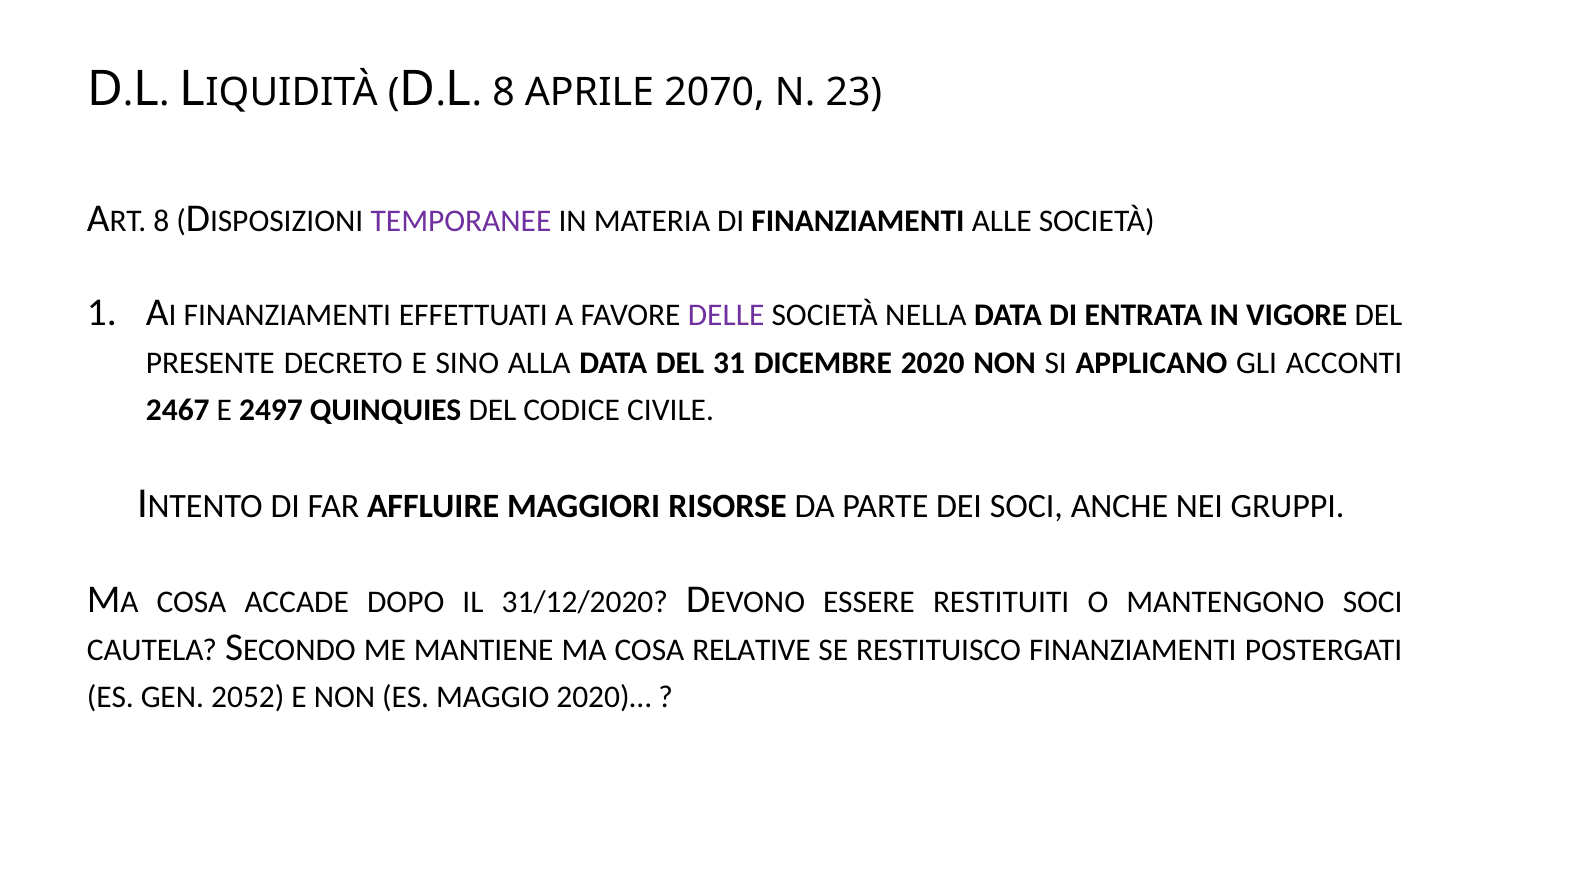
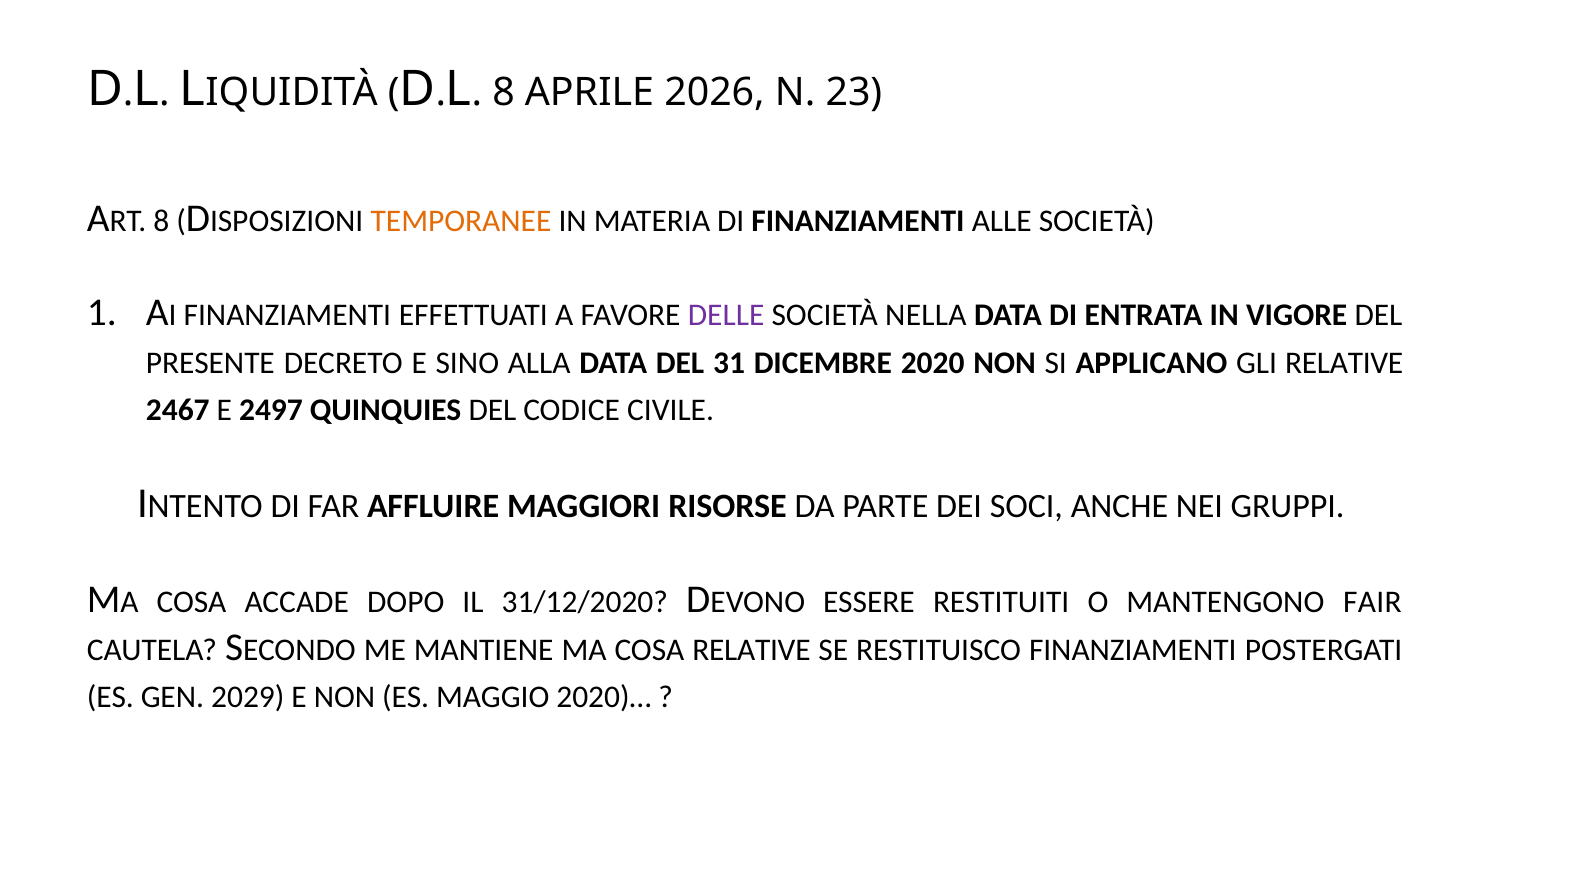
2070: 2070 -> 2026
TEMPORANEE colour: purple -> orange
GLI ACCONTI: ACCONTI -> RELATIVE
MANTENGONO SOCI: SOCI -> FAIR
2052: 2052 -> 2029
